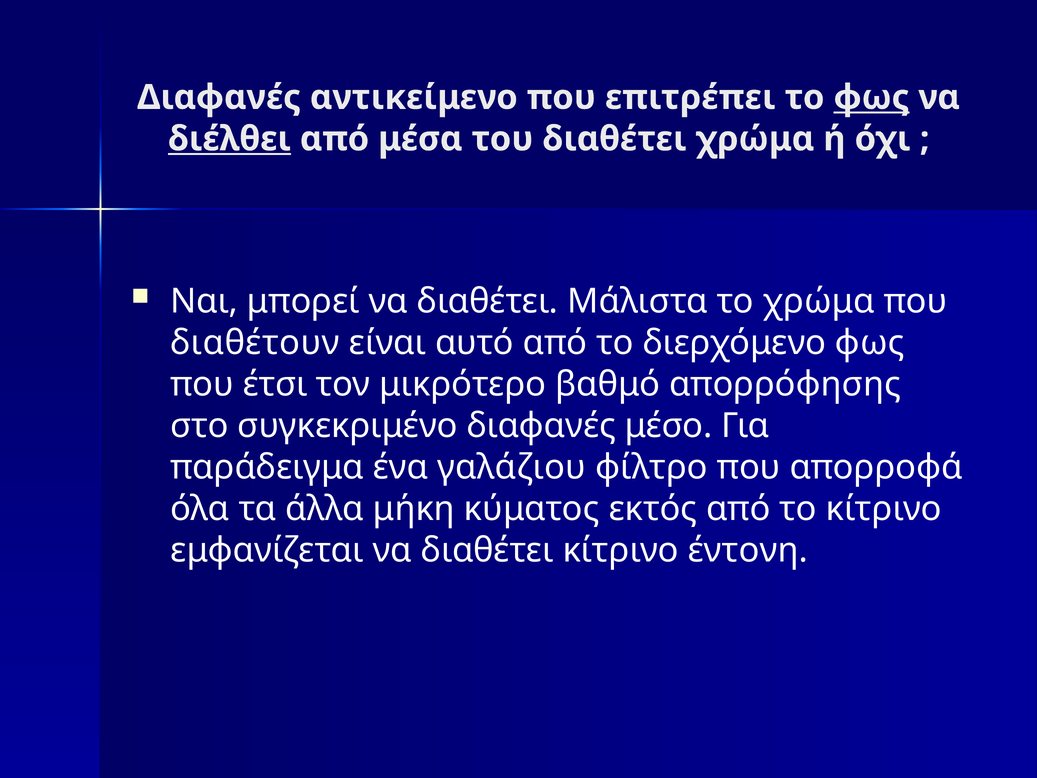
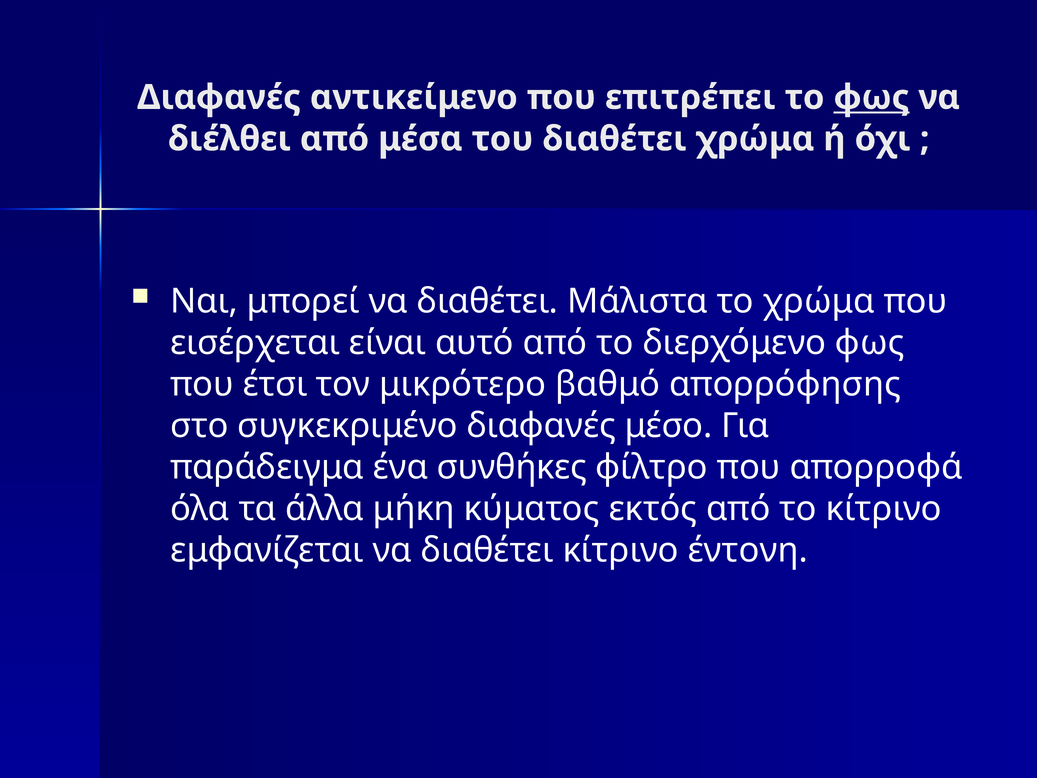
διέλθει underline: present -> none
διαθέτουν: διαθέτουν -> εισέρχεται
γαλάζιου: γαλάζιου -> συνθήκες
